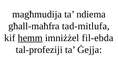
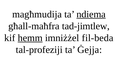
ndiema underline: none -> present
tad-mitlufa: tad-mitlufa -> tad-jimtlew
fil-ebda: fil-ebda -> fil-beda
